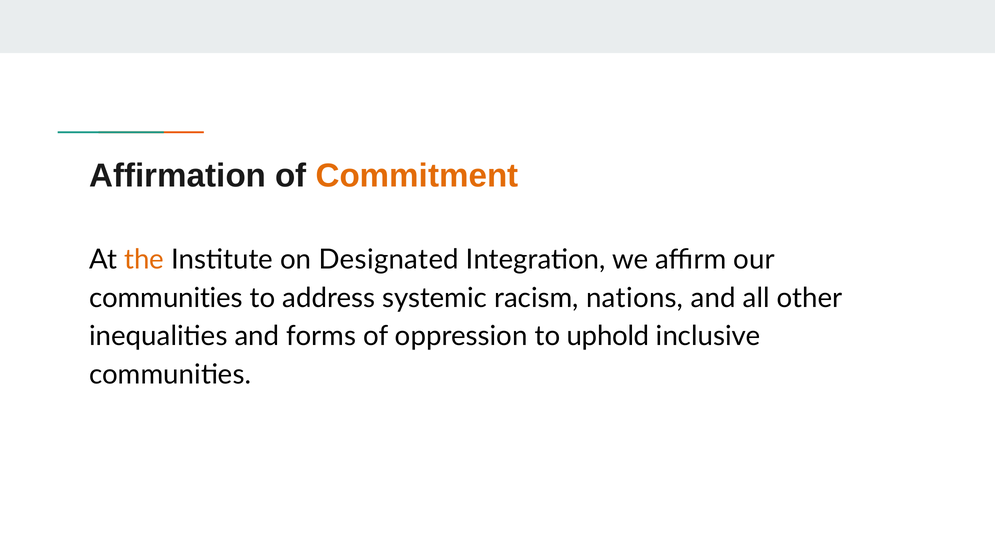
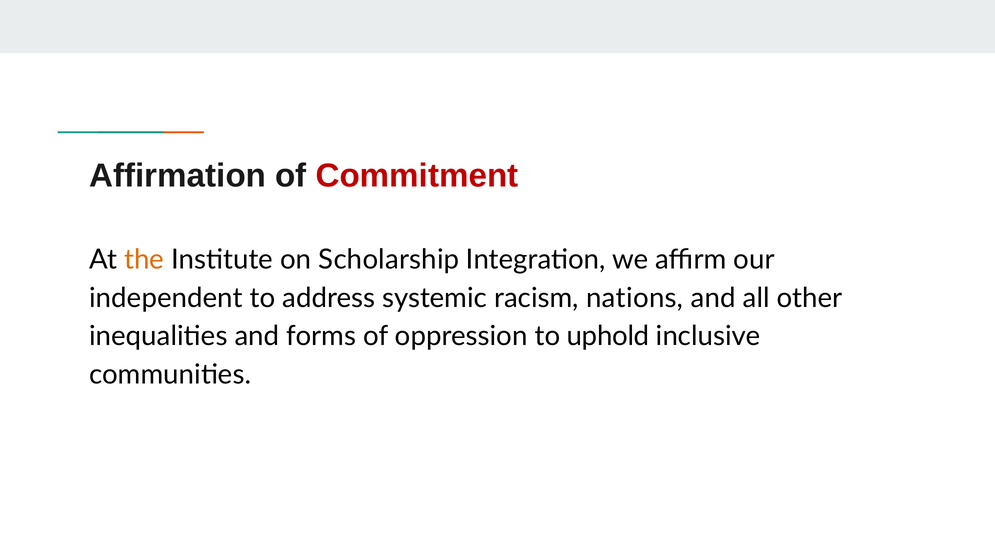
Commitment colour: orange -> red
Designated: Designated -> Scholarship
communities at (166, 298): communities -> independent
